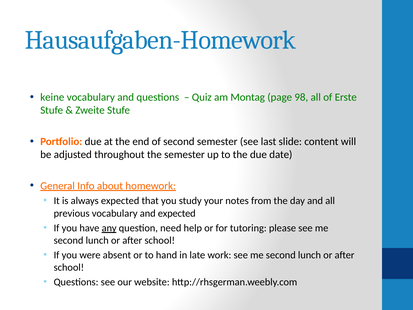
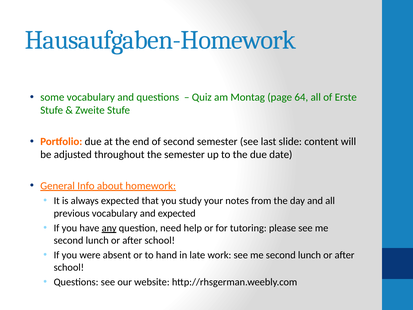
keine: keine -> some
98: 98 -> 64
